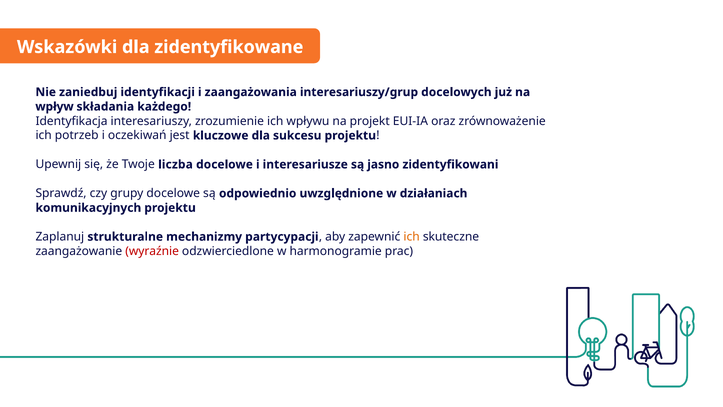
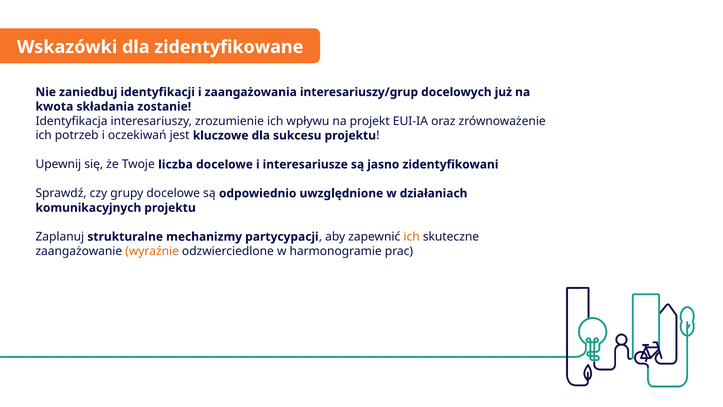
wpływ: wpływ -> kwota
każdego: każdego -> zostanie
wyraźnie colour: red -> orange
